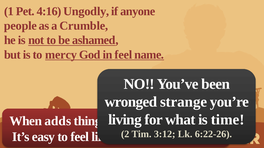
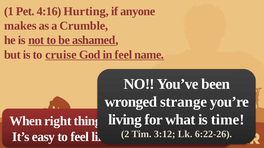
Ungodly: Ungodly -> Hurting
people: people -> makes
mercy: mercy -> cruise
adds: adds -> right
